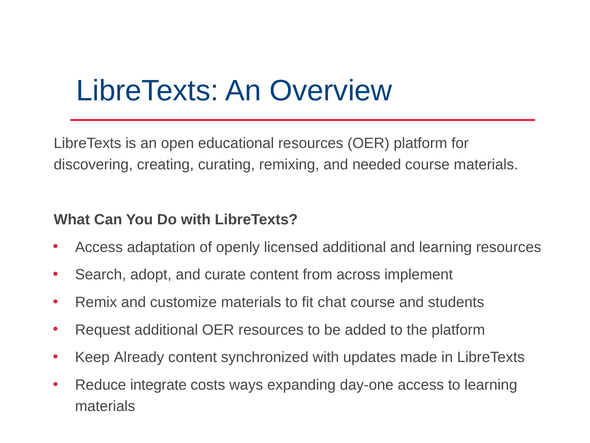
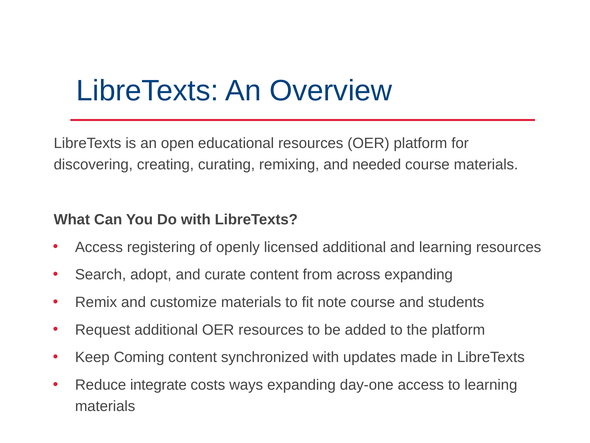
adaptation: adaptation -> registering
across implement: implement -> expanding
chat: chat -> note
Already: Already -> Coming
